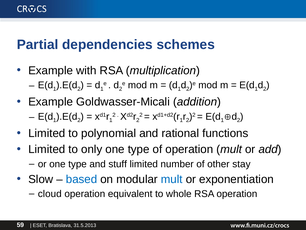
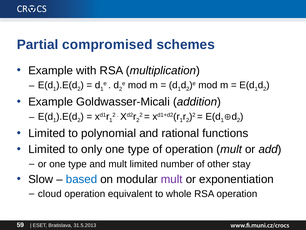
dependencies: dependencies -> compromised
and stuff: stuff -> mult
mult at (172, 179) colour: blue -> purple
